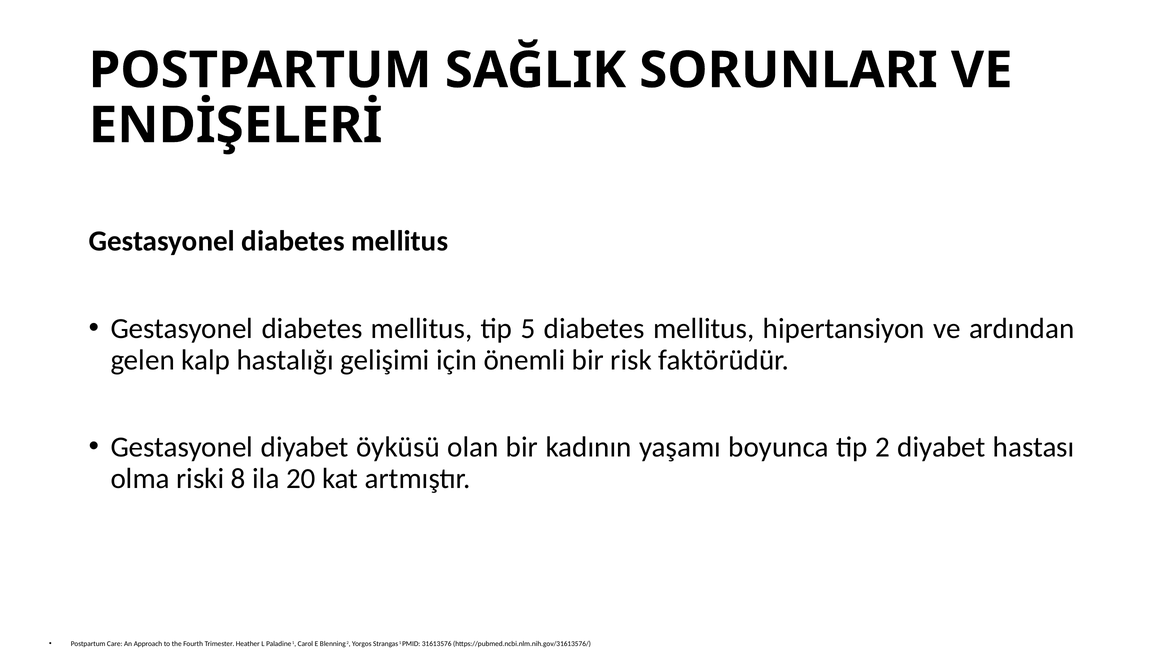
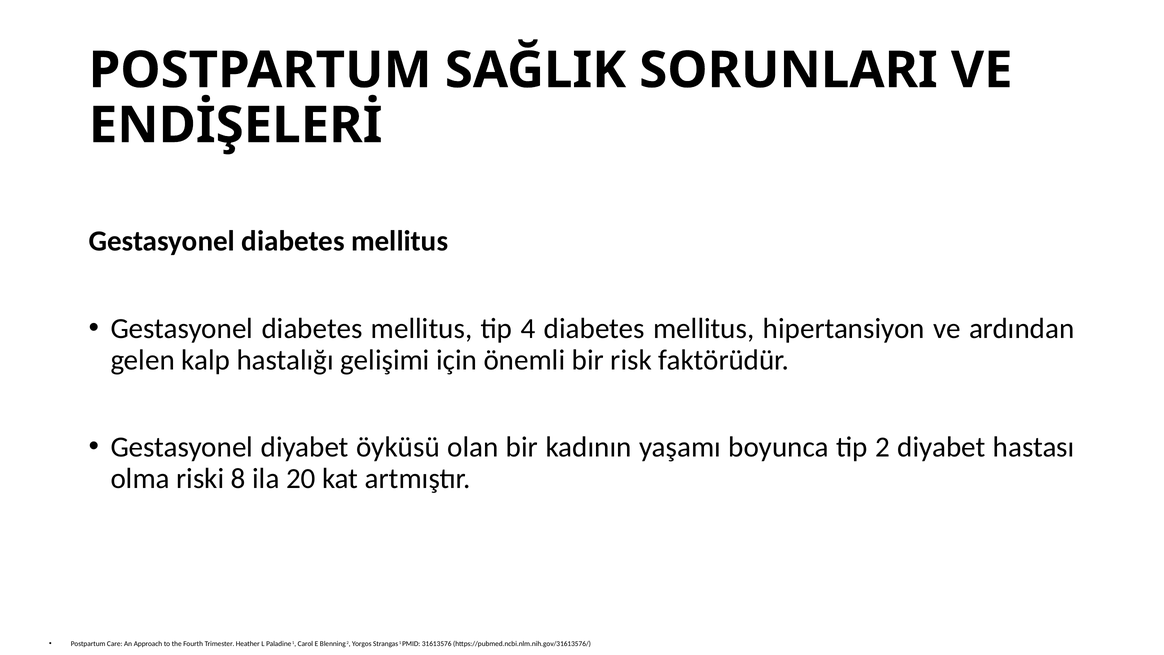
5: 5 -> 4
